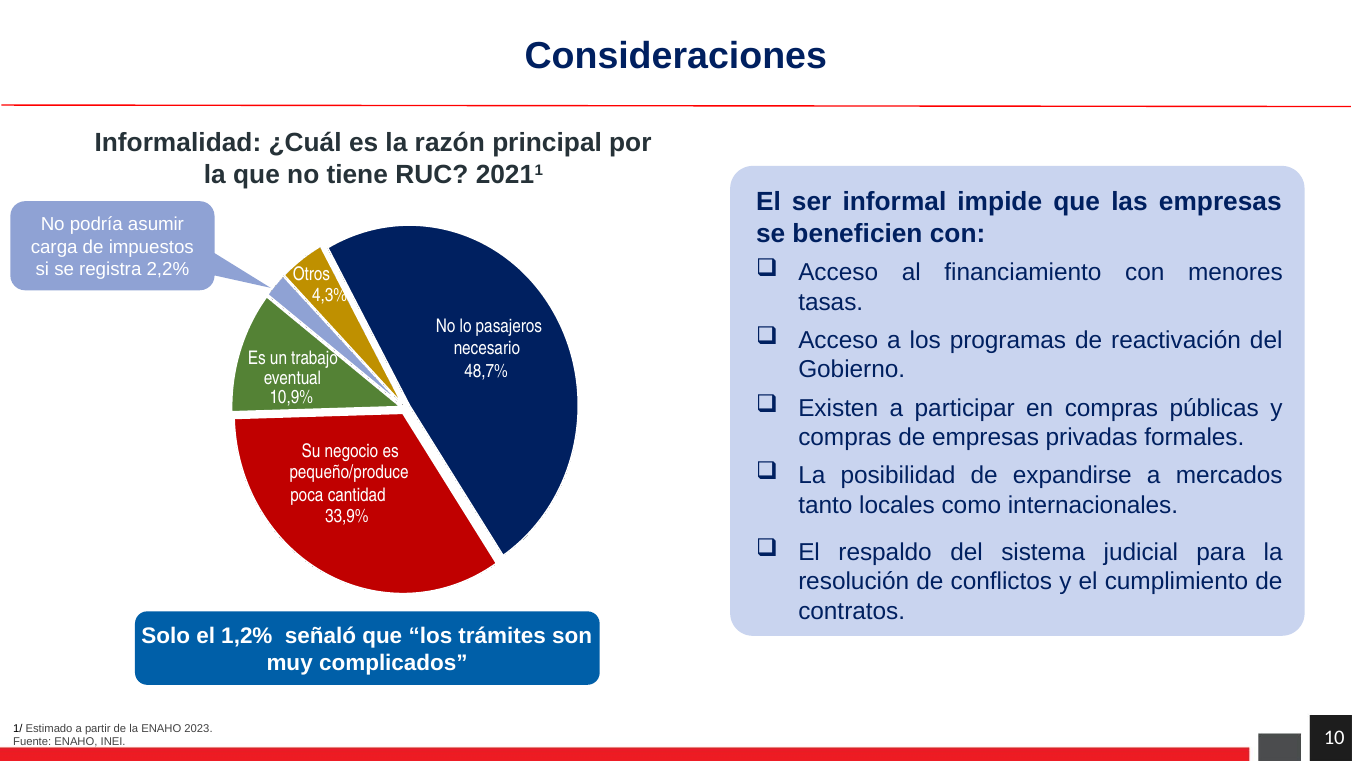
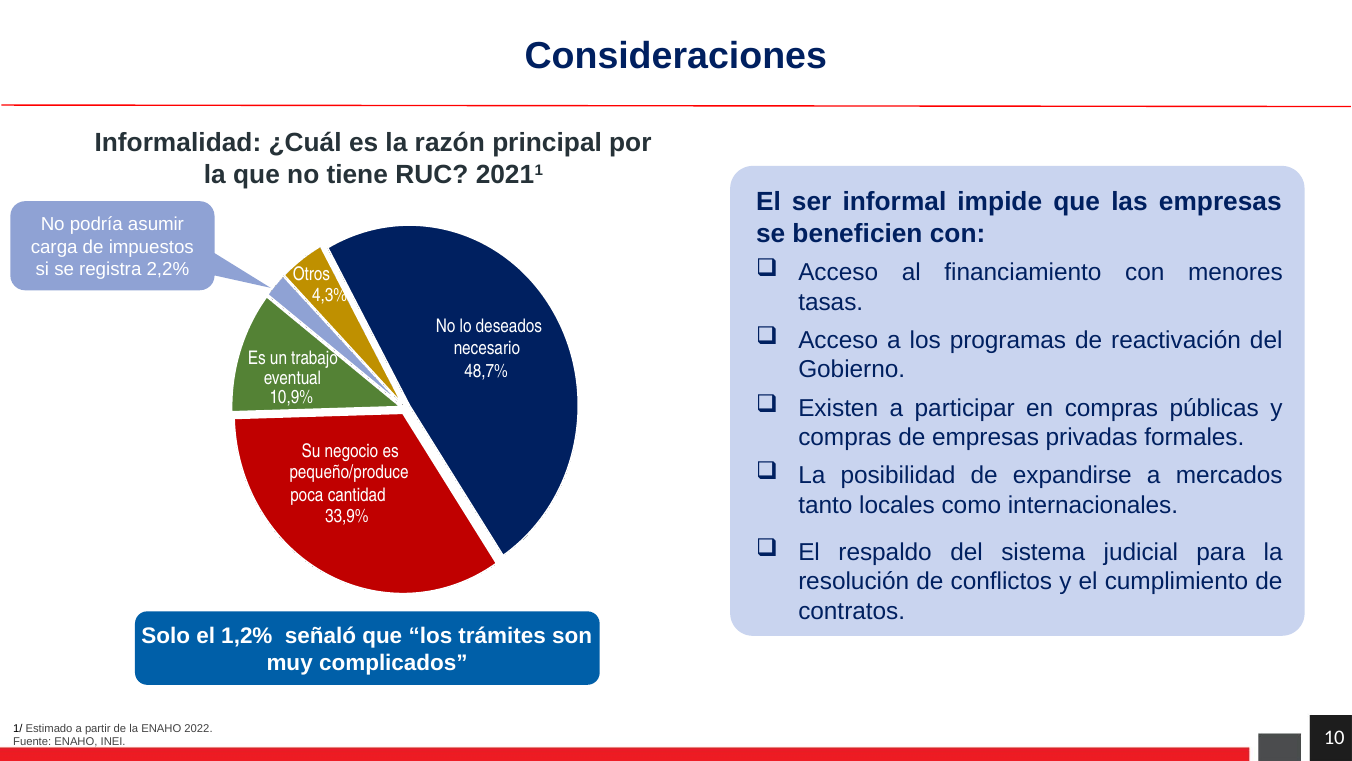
pasajeros: pasajeros -> deseados
2023: 2023 -> 2022
